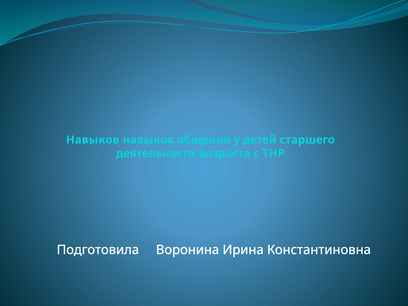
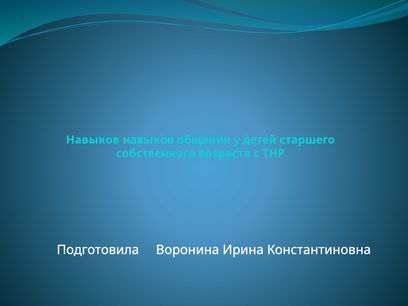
деятельности: деятельности -> собственного
